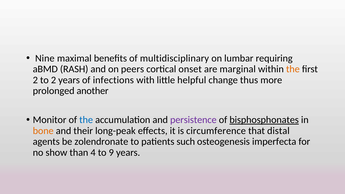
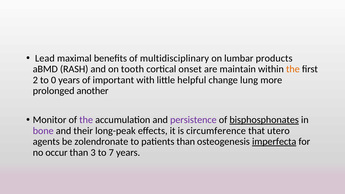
Nine: Nine -> Lead
requiring: requiring -> products
peers: peers -> tooth
marginal: marginal -> maintain
to 2: 2 -> 0
infections: infections -> important
thus: thus -> lung
the at (86, 120) colour: blue -> purple
bone colour: orange -> purple
distal: distal -> utero
patients such: such -> than
imperfecta underline: none -> present
show: show -> occur
4: 4 -> 3
9: 9 -> 7
